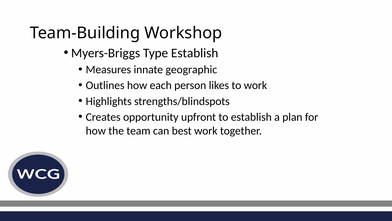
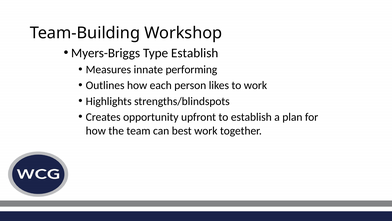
geographic: geographic -> performing
